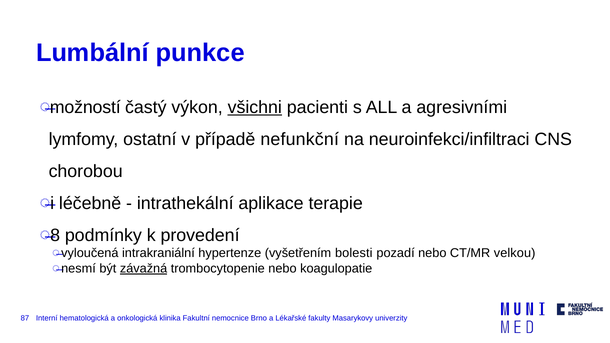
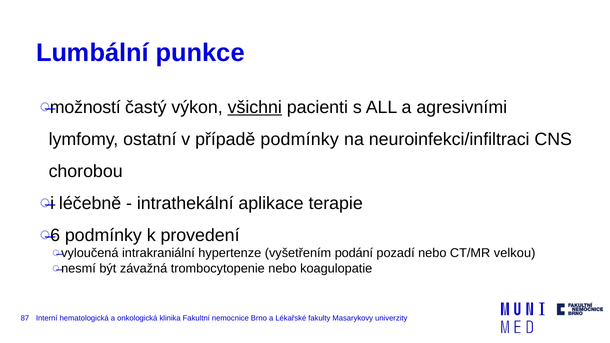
případě nefunkční: nefunkční -> podmínky
8: 8 -> 6
bolesti: bolesti -> podání
závažná underline: present -> none
